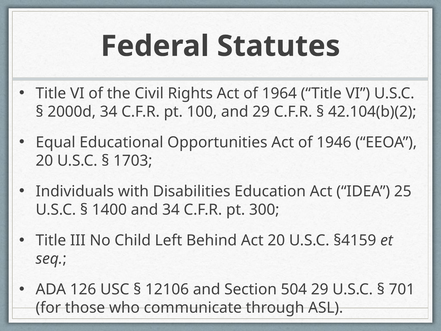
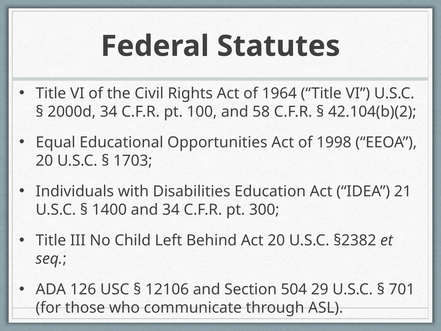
and 29: 29 -> 58
1946: 1946 -> 1998
25: 25 -> 21
§4159: §4159 -> §2382
